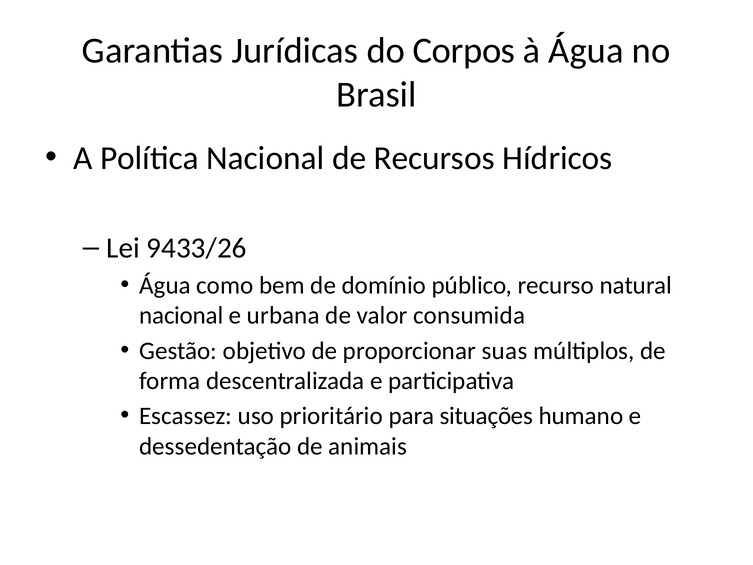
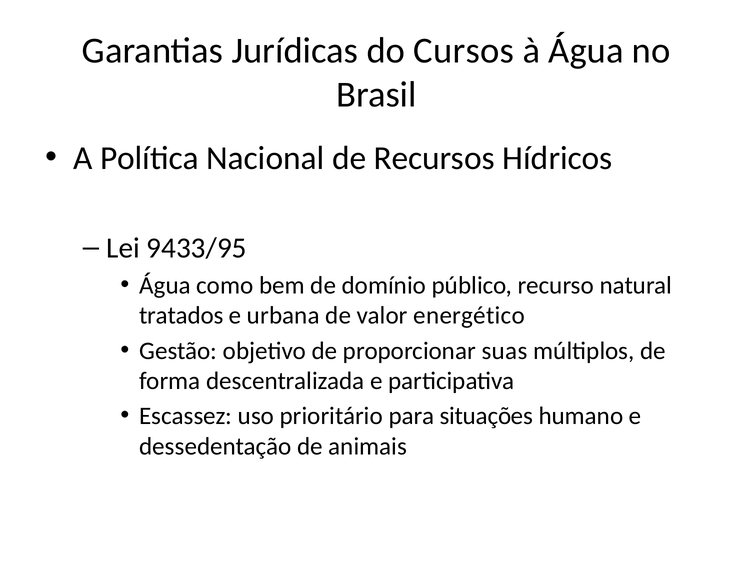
Corpos: Corpos -> Cursos
9433/26: 9433/26 -> 9433/95
nacional at (181, 316): nacional -> tratados
consumida: consumida -> energético
